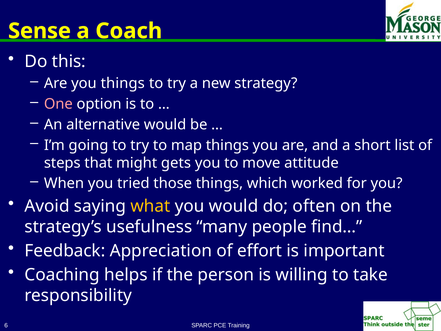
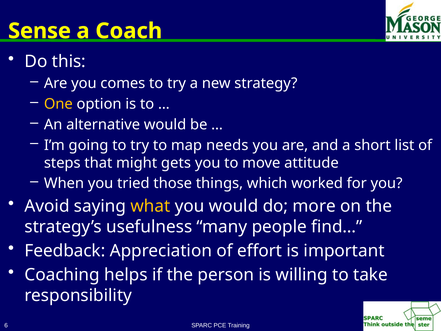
you things: things -> comes
One colour: pink -> yellow
map things: things -> needs
often: often -> more
